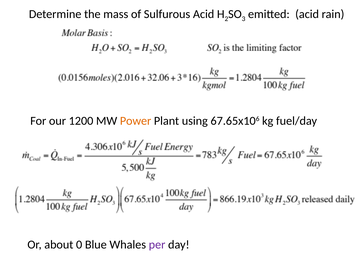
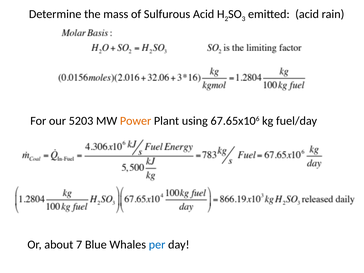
1200: 1200 -> 5203
0: 0 -> 7
per colour: purple -> blue
